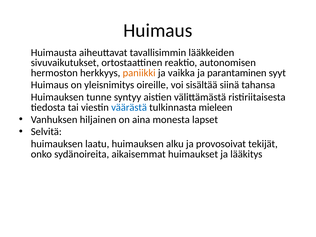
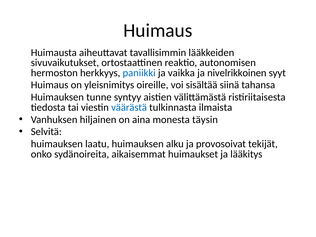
paniikki colour: orange -> blue
parantaminen: parantaminen -> nivelrikkoinen
mieleen: mieleen -> ilmaista
lapset: lapset -> täysin
